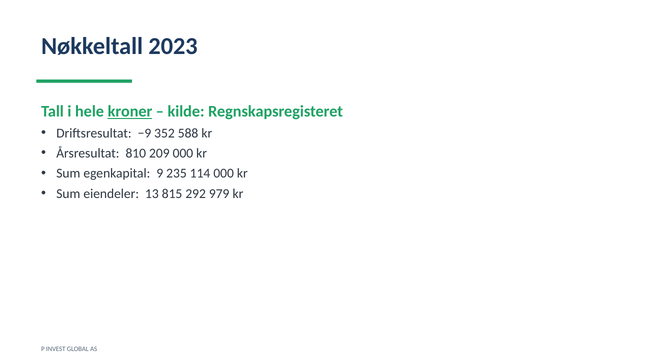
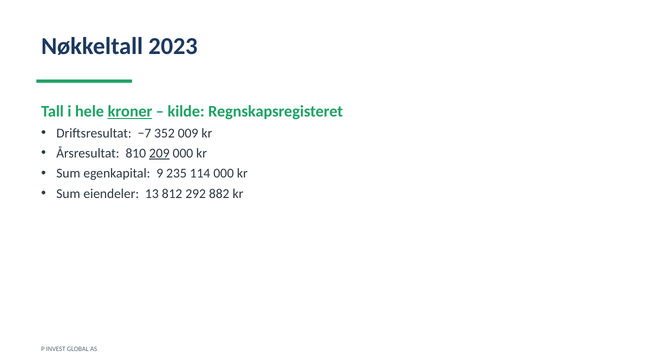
−9: −9 -> −7
588: 588 -> 009
209 underline: none -> present
815: 815 -> 812
979: 979 -> 882
